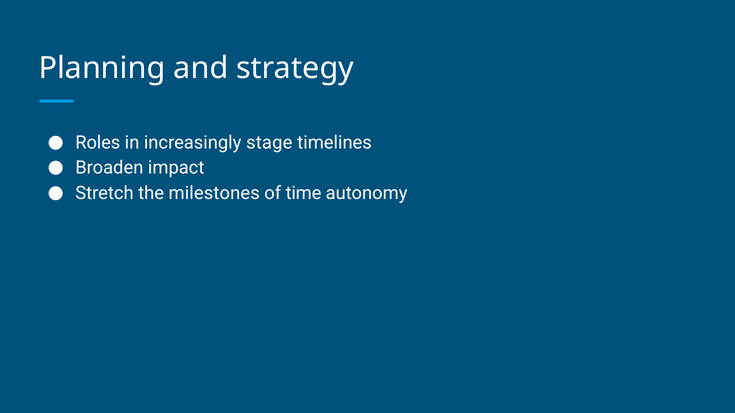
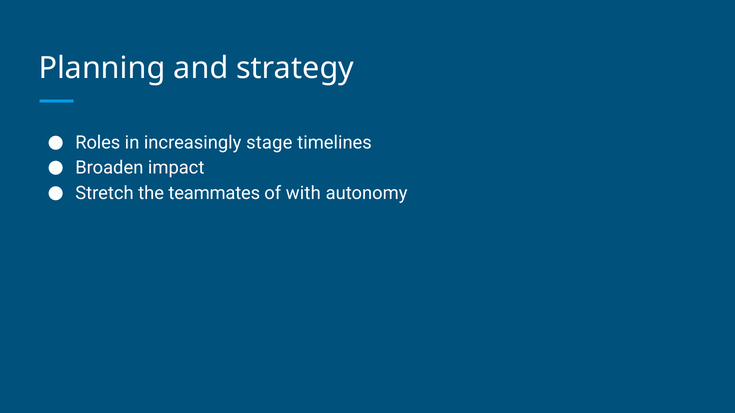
milestones: milestones -> teammates
time: time -> with
